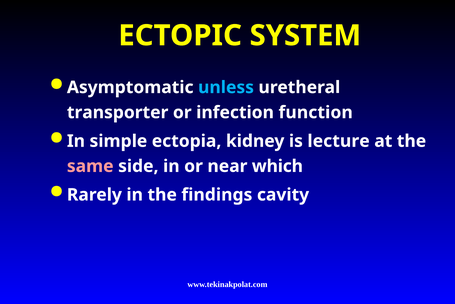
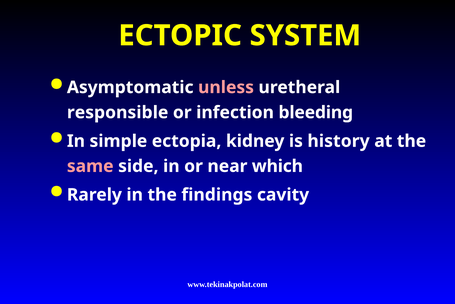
unless colour: light blue -> pink
transporter: transporter -> responsible
function: function -> bleeding
lecture: lecture -> history
